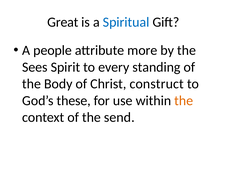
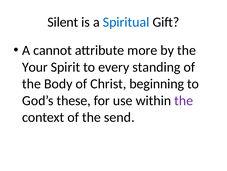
Great: Great -> Silent
people: people -> cannot
Sees: Sees -> Your
construct: construct -> beginning
the at (184, 100) colour: orange -> purple
